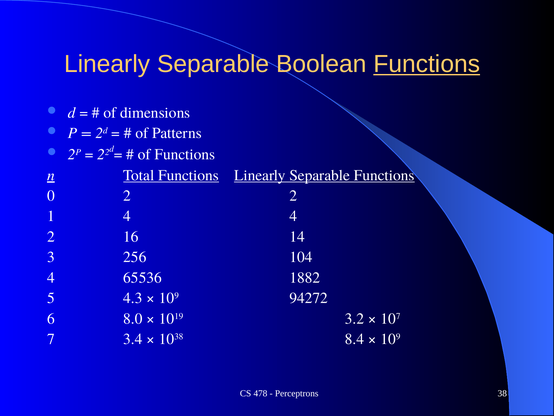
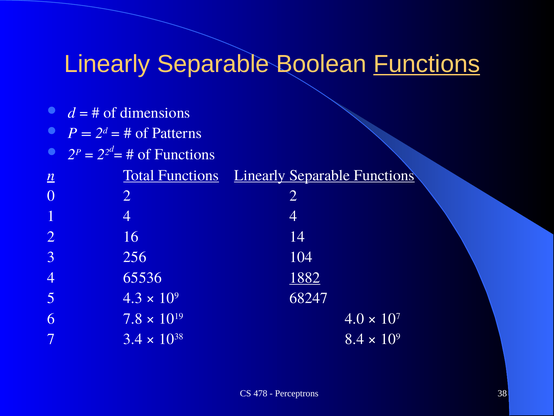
1882 underline: none -> present
94272: 94272 -> 68247
8.0: 8.0 -> 7.8
3.2: 3.2 -> 4.0
